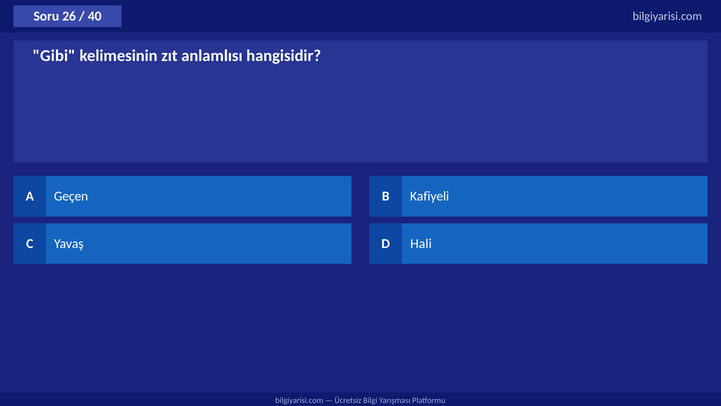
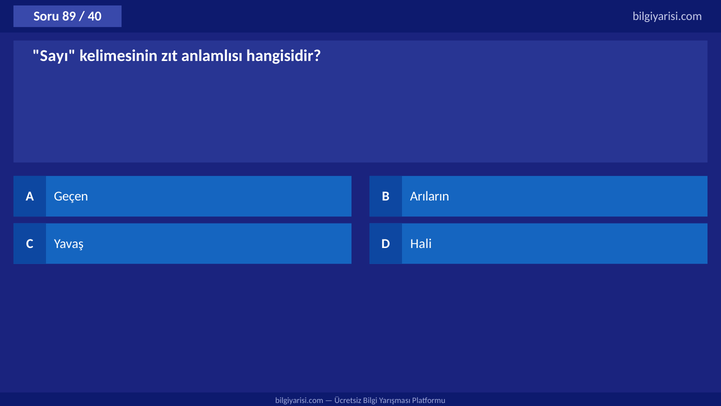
26: 26 -> 89
Gibi: Gibi -> Sayı
Kafiyeli: Kafiyeli -> Arıların
